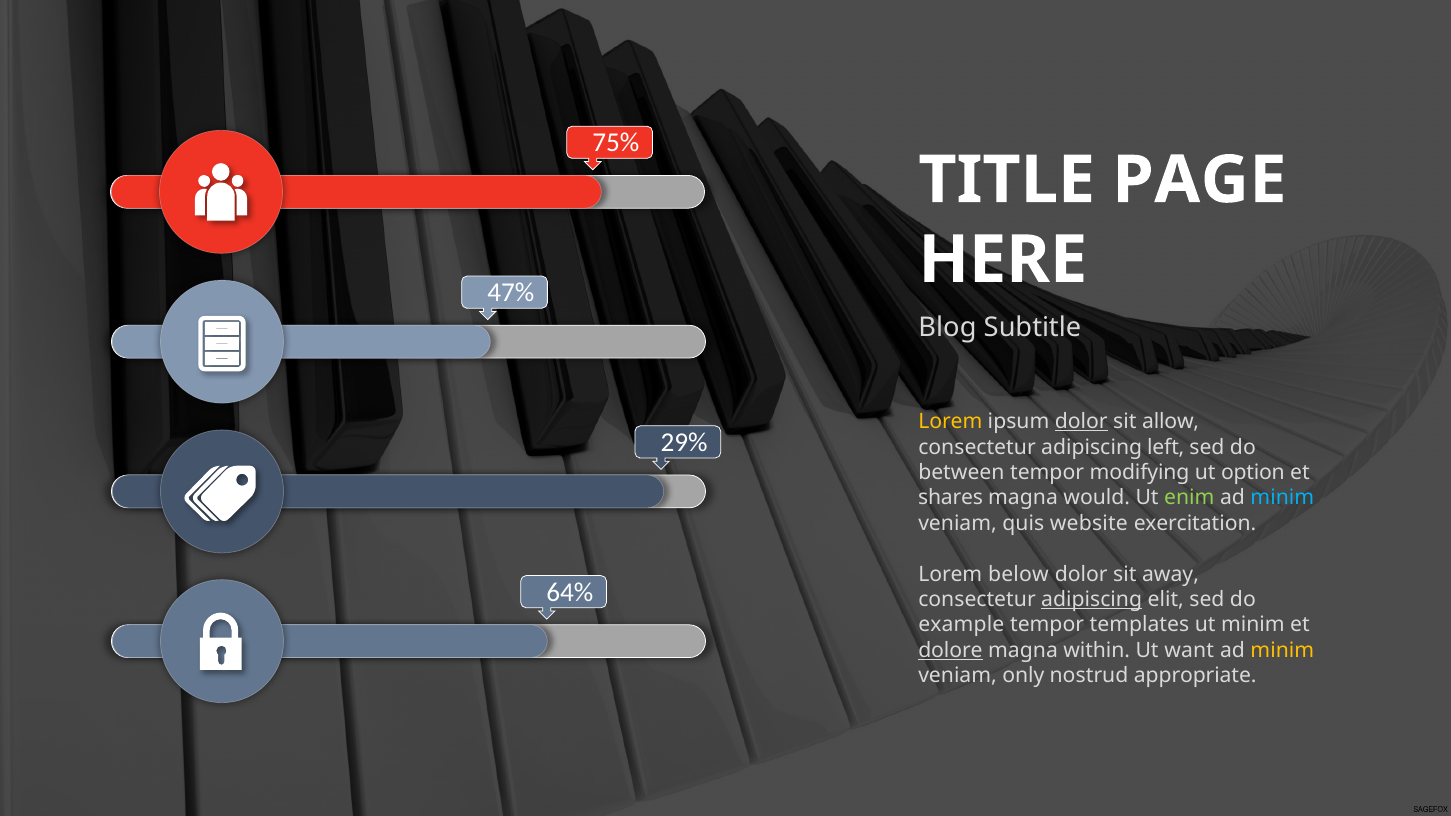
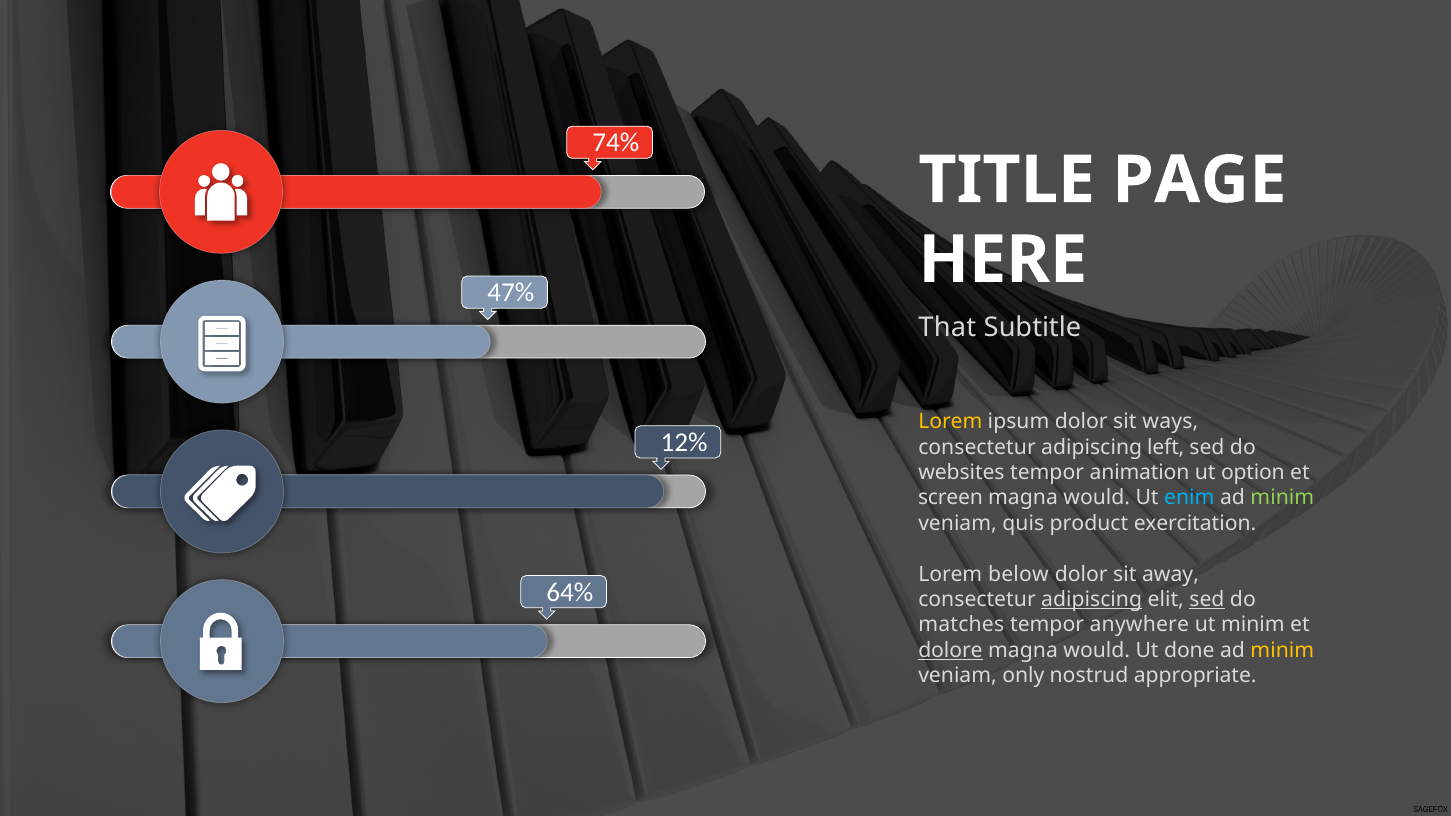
75%: 75% -> 74%
Blog: Blog -> That
dolor at (1081, 422) underline: present -> none
allow: allow -> ways
29%: 29% -> 12%
between: between -> websites
modifying: modifying -> animation
shares: shares -> screen
enim colour: light green -> light blue
minim at (1282, 498) colour: light blue -> light green
website: website -> product
sed at (1207, 600) underline: none -> present
example: example -> matches
templates: templates -> anywhere
within at (1097, 650): within -> would
want: want -> done
